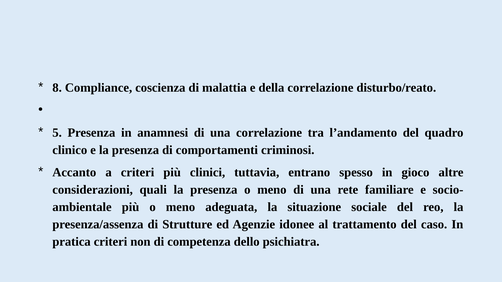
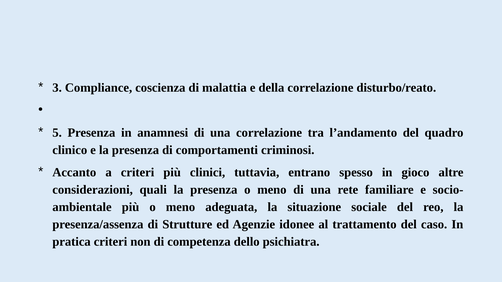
8: 8 -> 3
